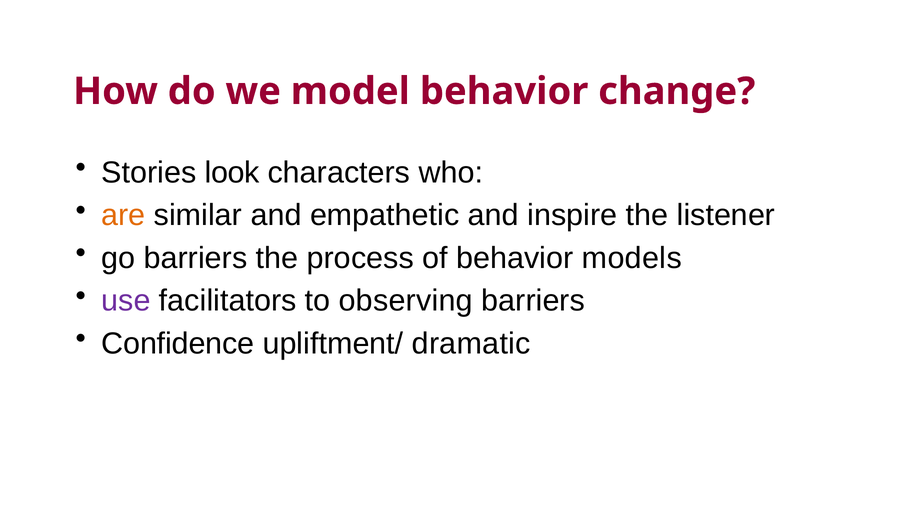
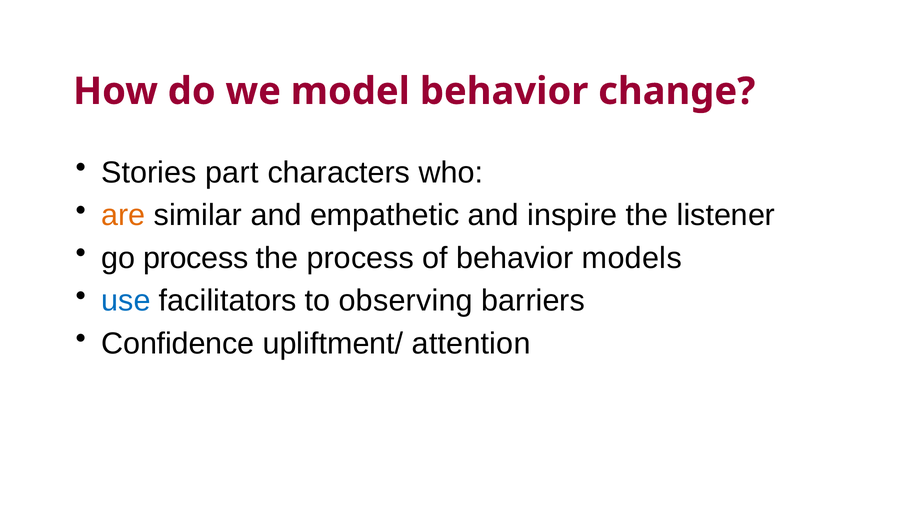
look: look -> part
go barriers: barriers -> process
use colour: purple -> blue
dramatic: dramatic -> attention
